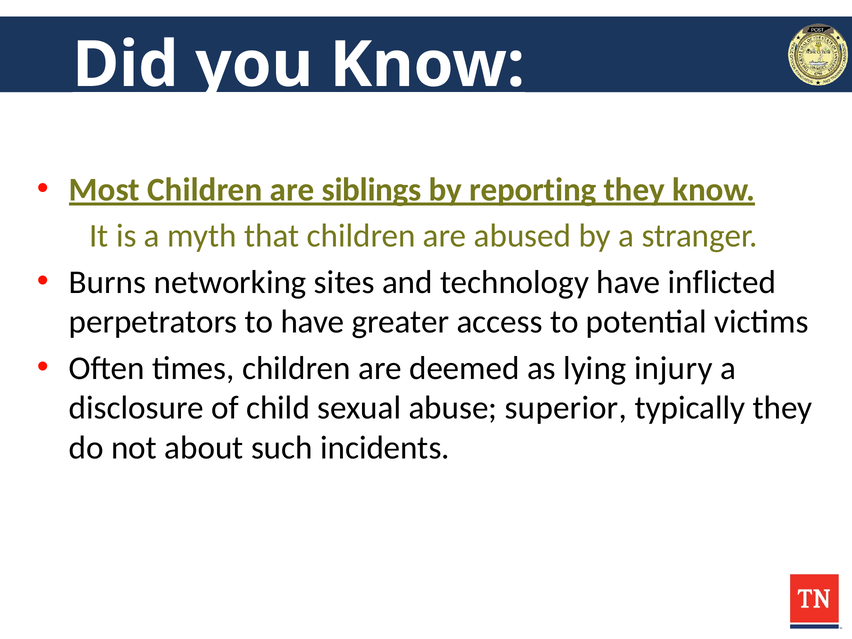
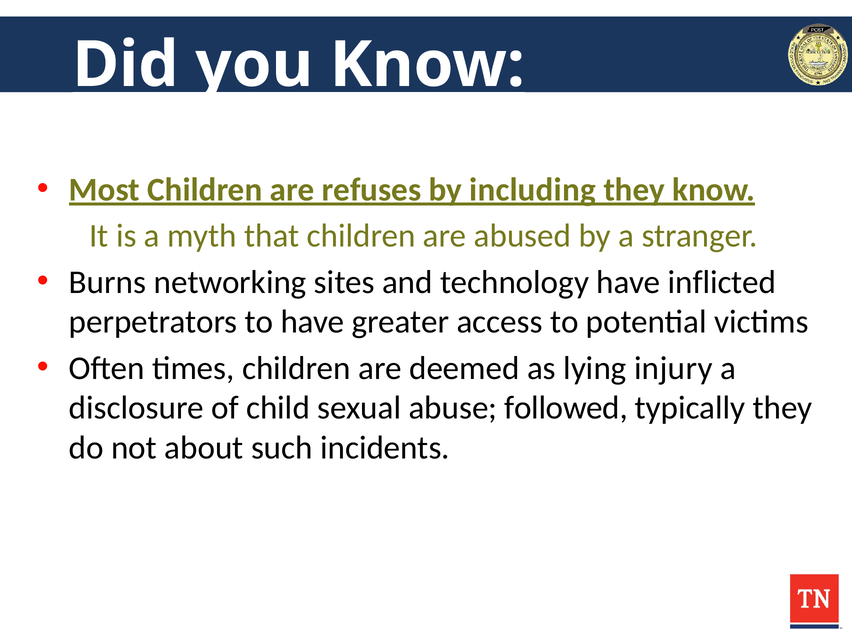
siblings: siblings -> refuses
reporting: reporting -> including
superior: superior -> followed
